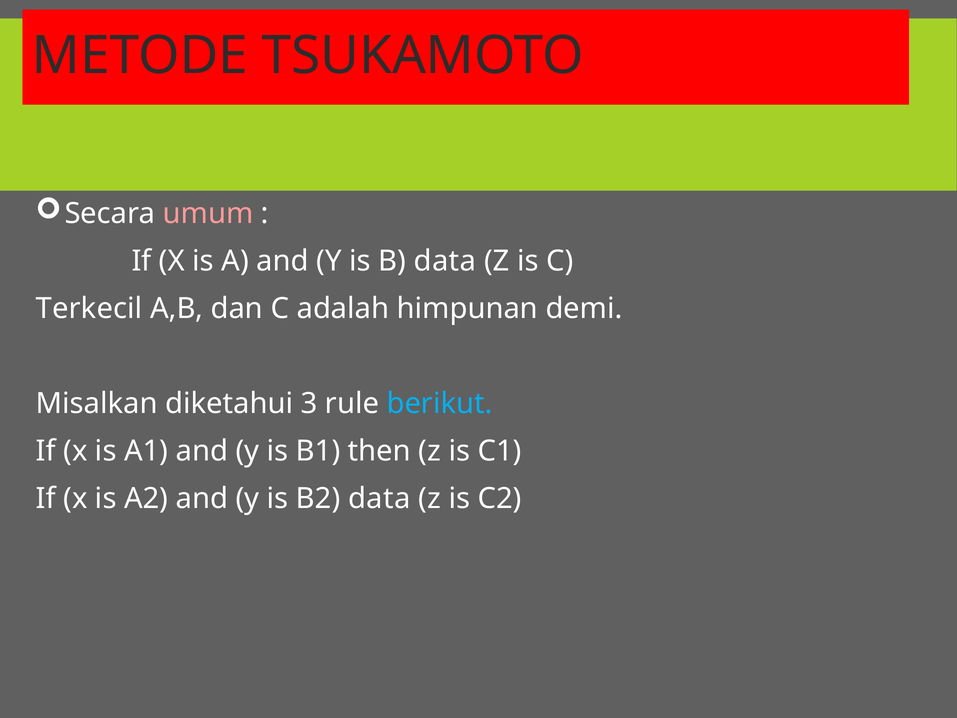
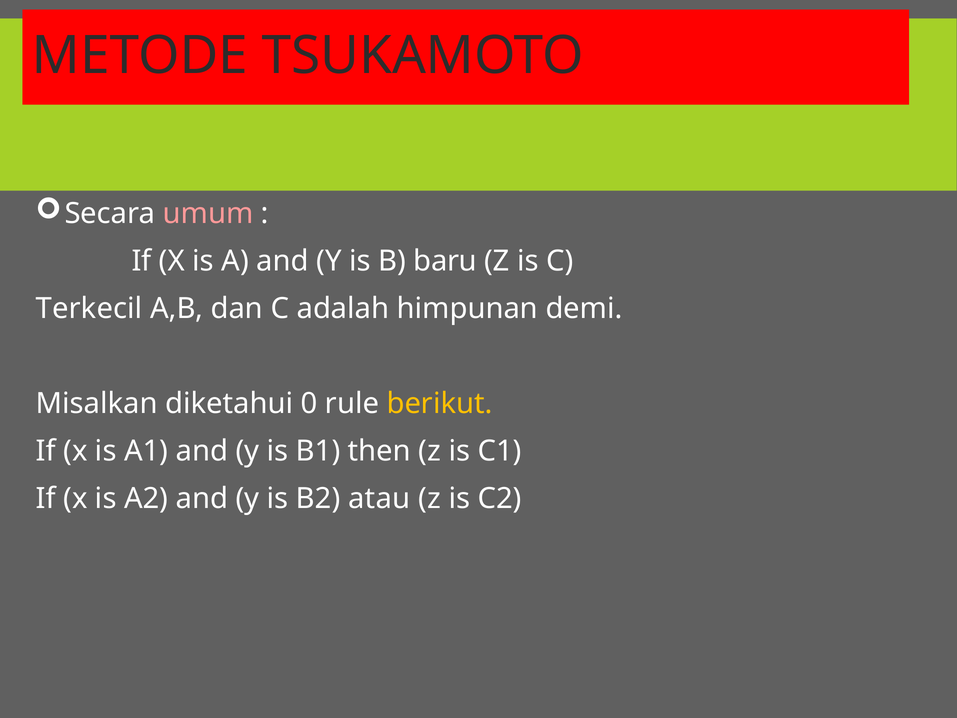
B data: data -> baru
3: 3 -> 0
berikut colour: light blue -> yellow
B2 data: data -> atau
